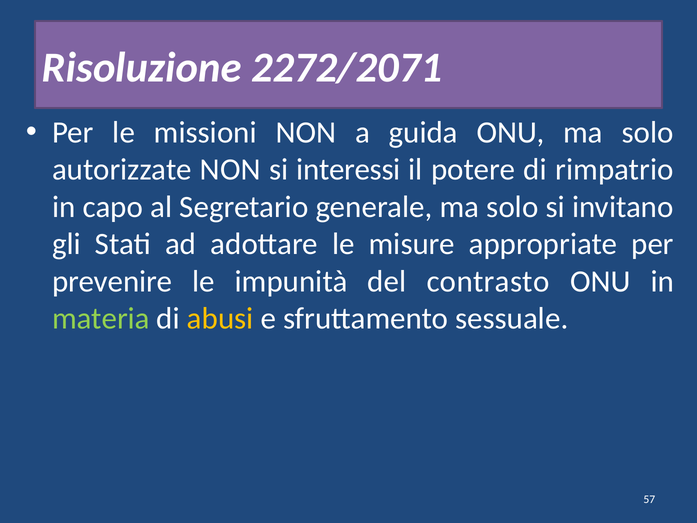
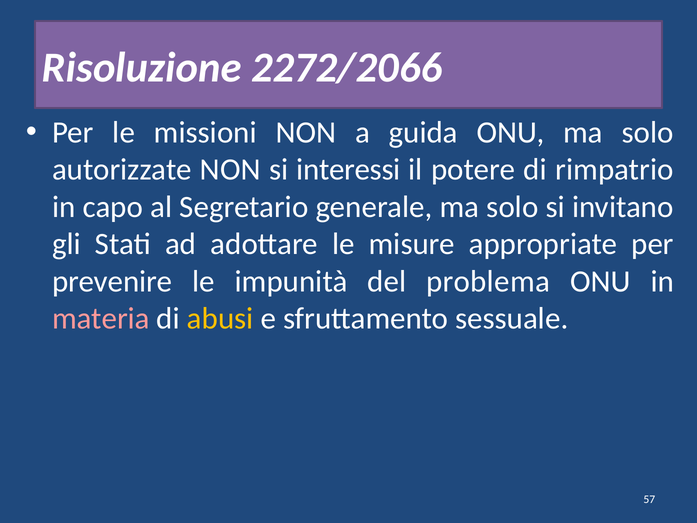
2272/2071: 2272/2071 -> 2272/2066
contrasto: contrasto -> problema
materia colour: light green -> pink
